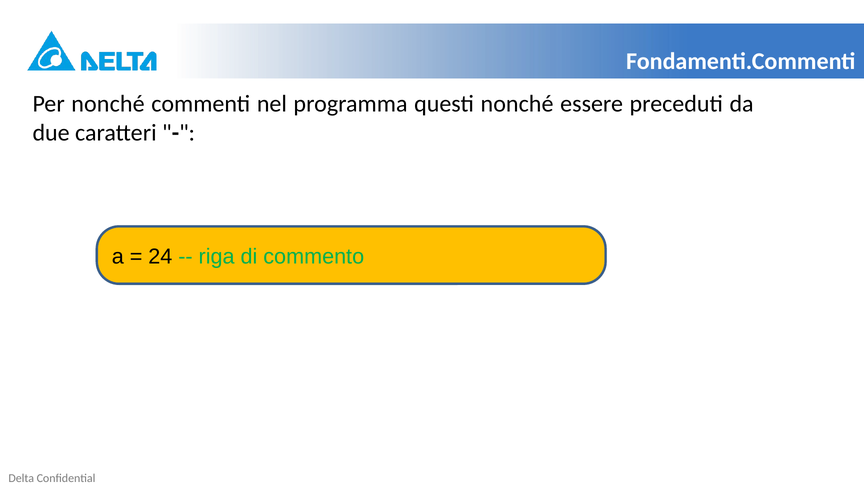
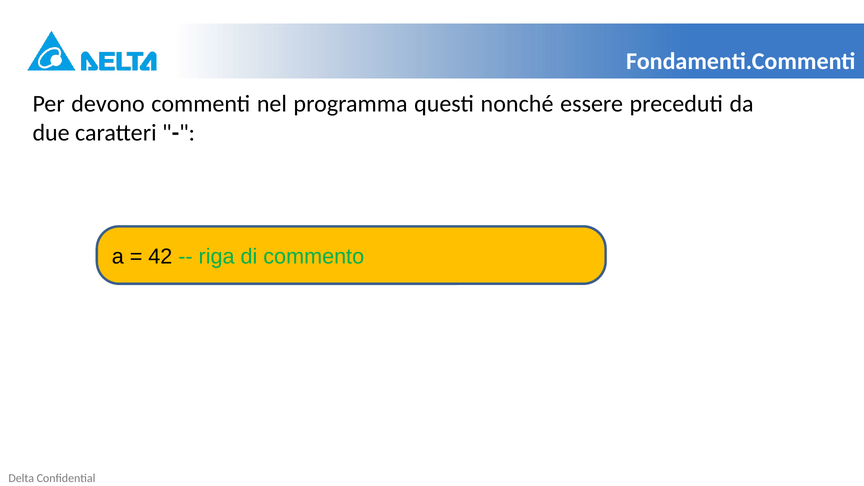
Per nonché: nonché -> devono
24: 24 -> 42
